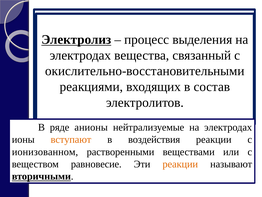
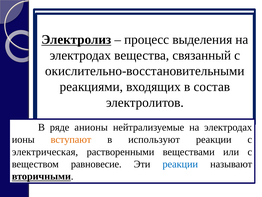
воздействия: воздействия -> используют
ионизованном: ионизованном -> электрическая
реакции at (180, 164) colour: orange -> blue
